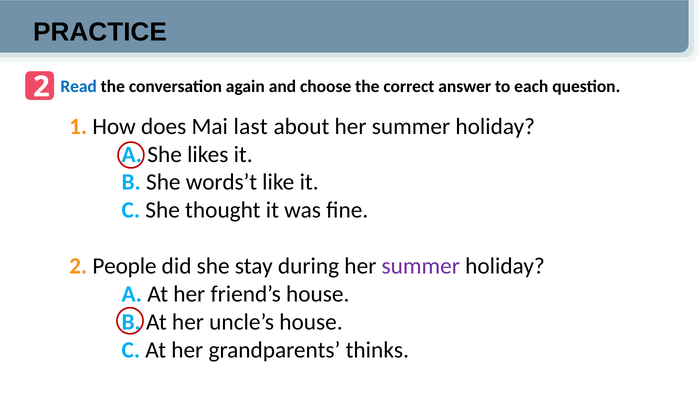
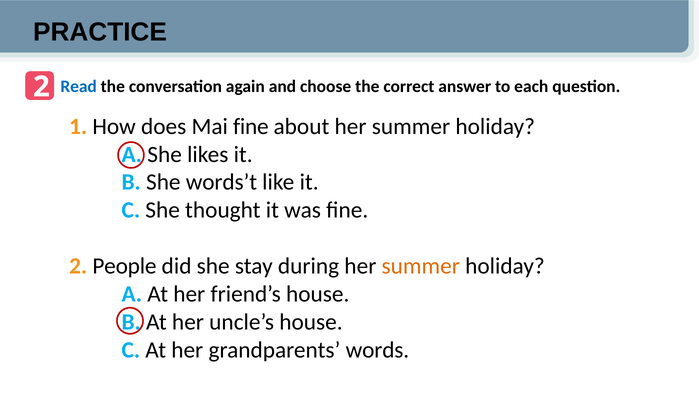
Mai last: last -> fine
summer at (421, 266) colour: purple -> orange
thinks: thinks -> words
